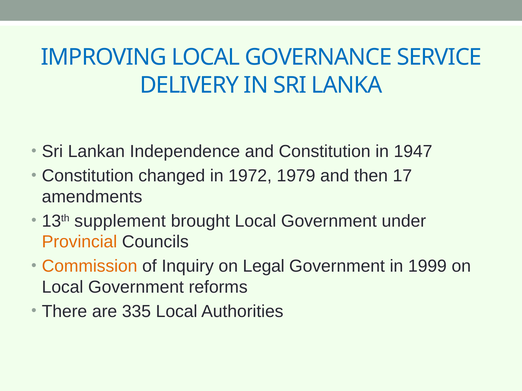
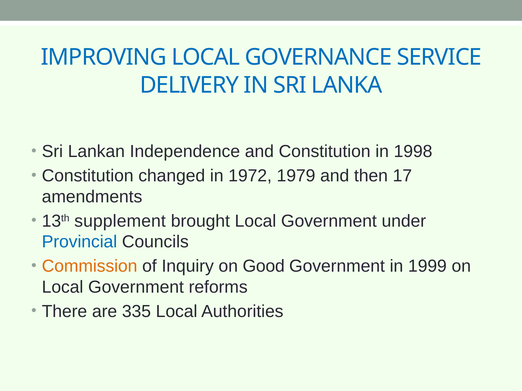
1947: 1947 -> 1998
Provincial colour: orange -> blue
Legal: Legal -> Good
